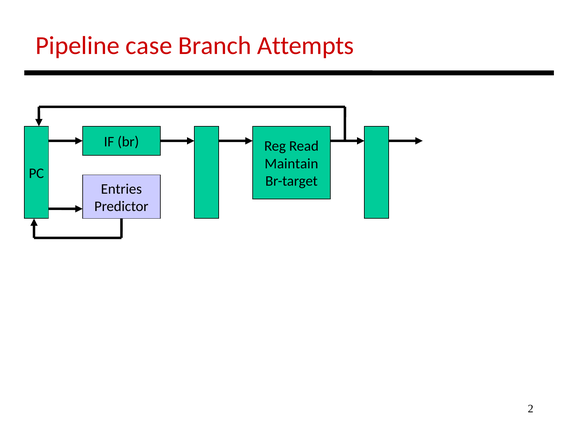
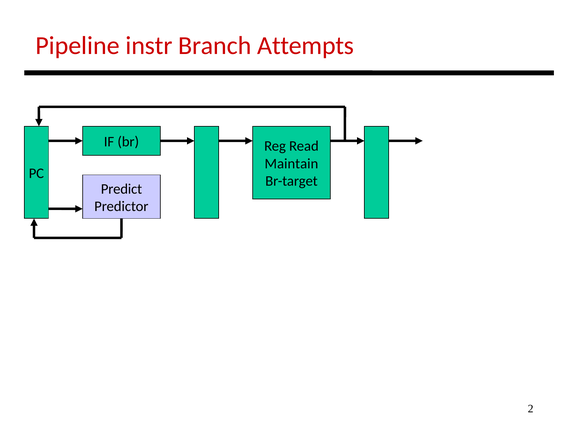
case: case -> instr
Entries: Entries -> Predict
